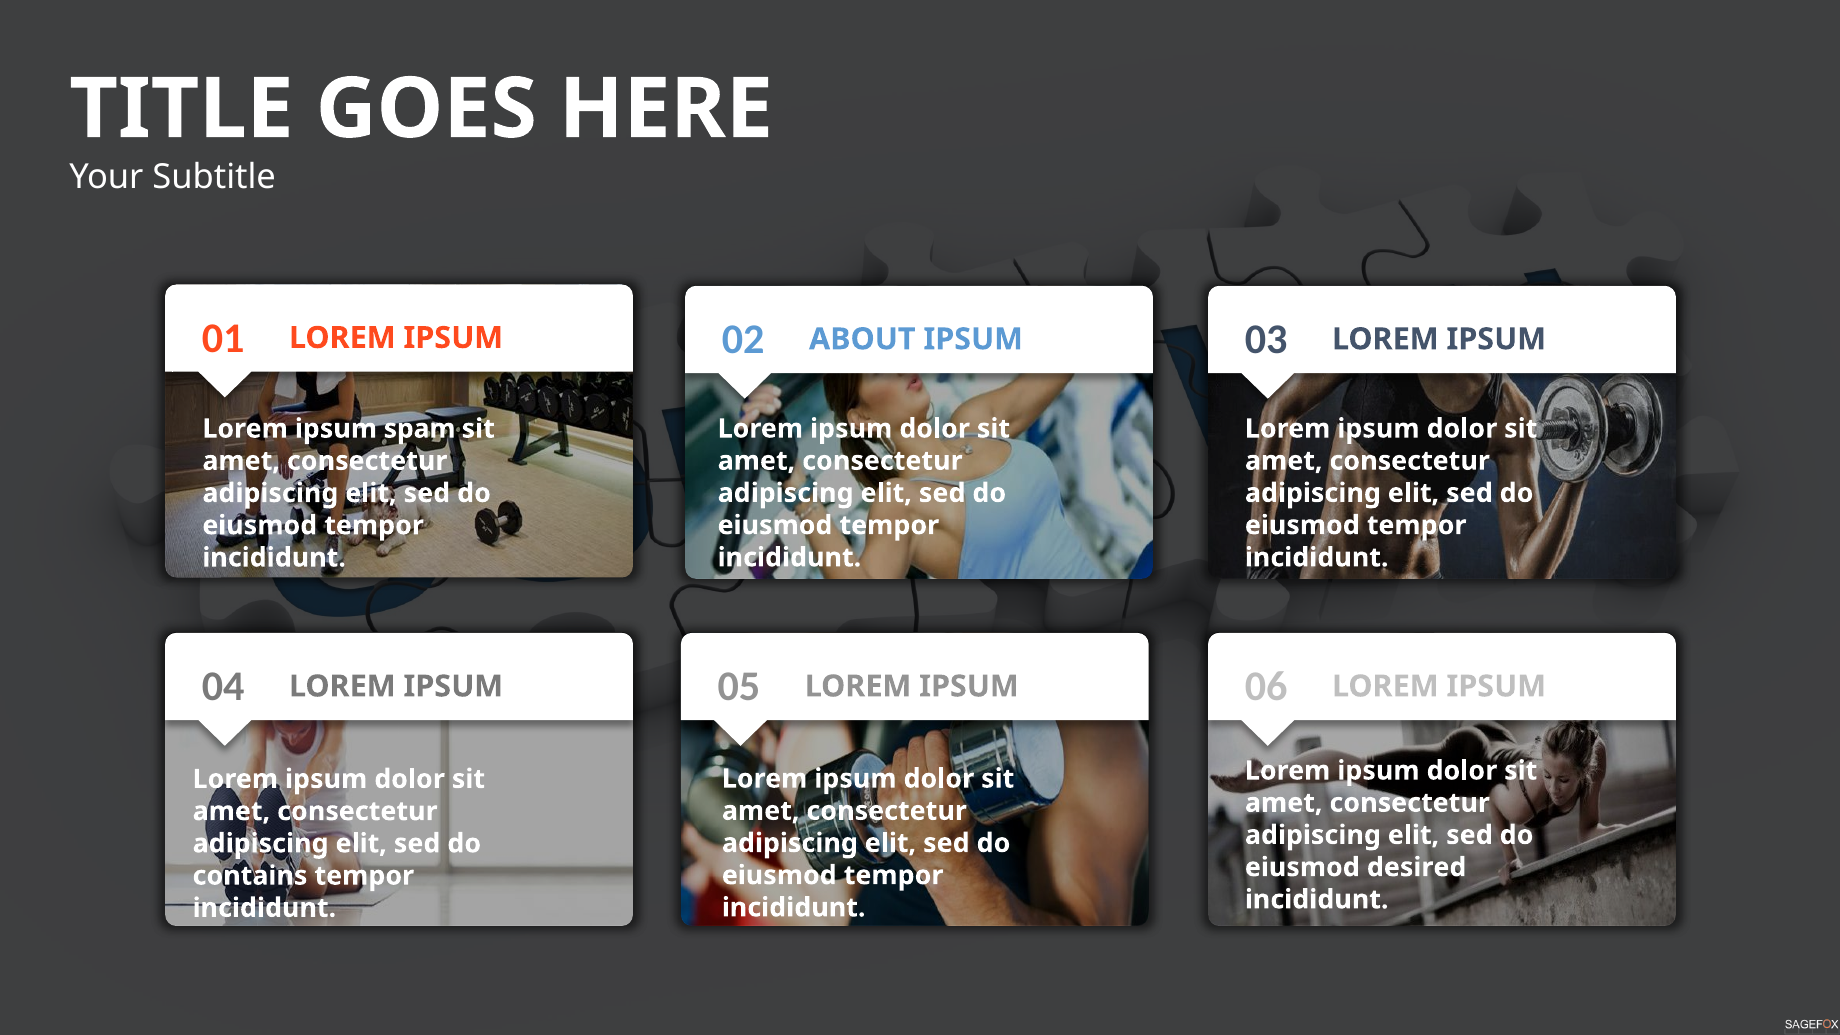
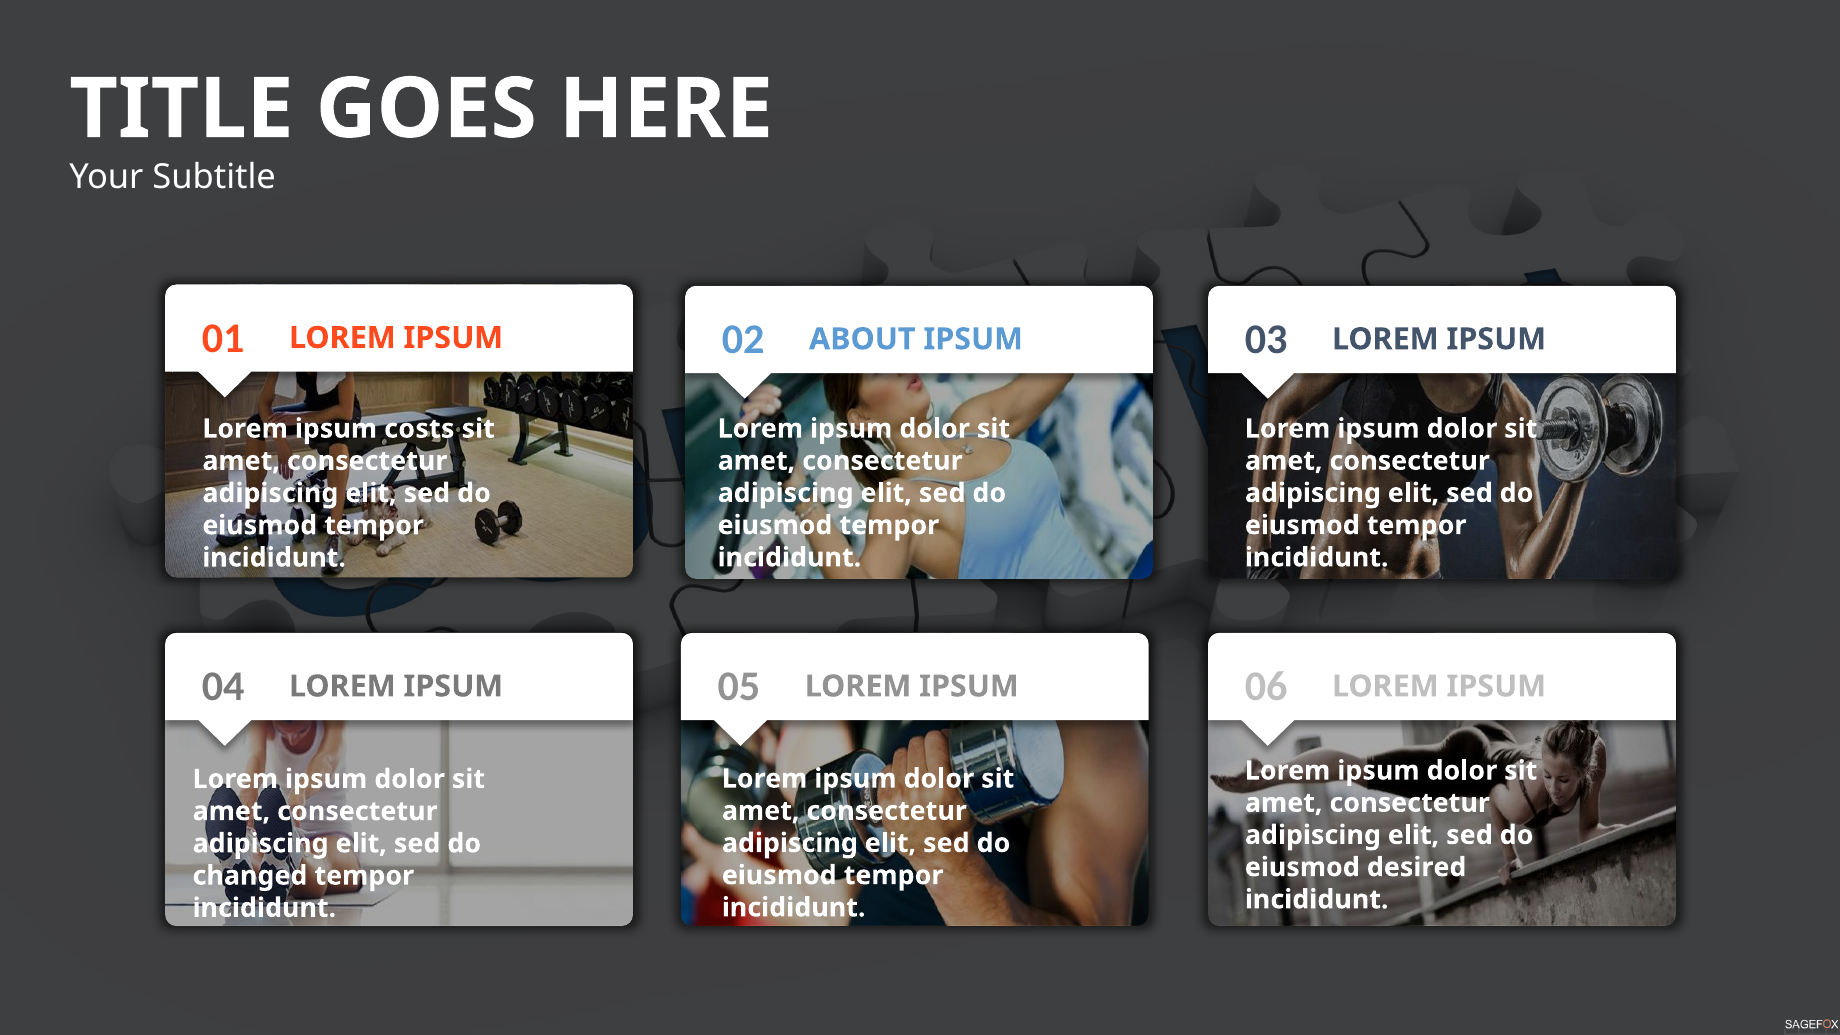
spam: spam -> costs
contains: contains -> changed
